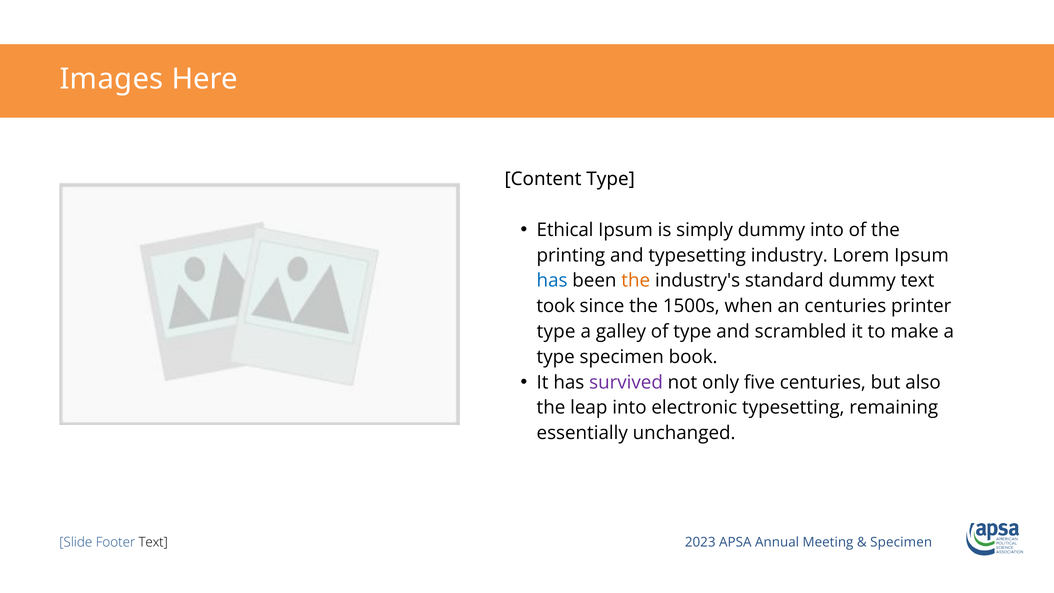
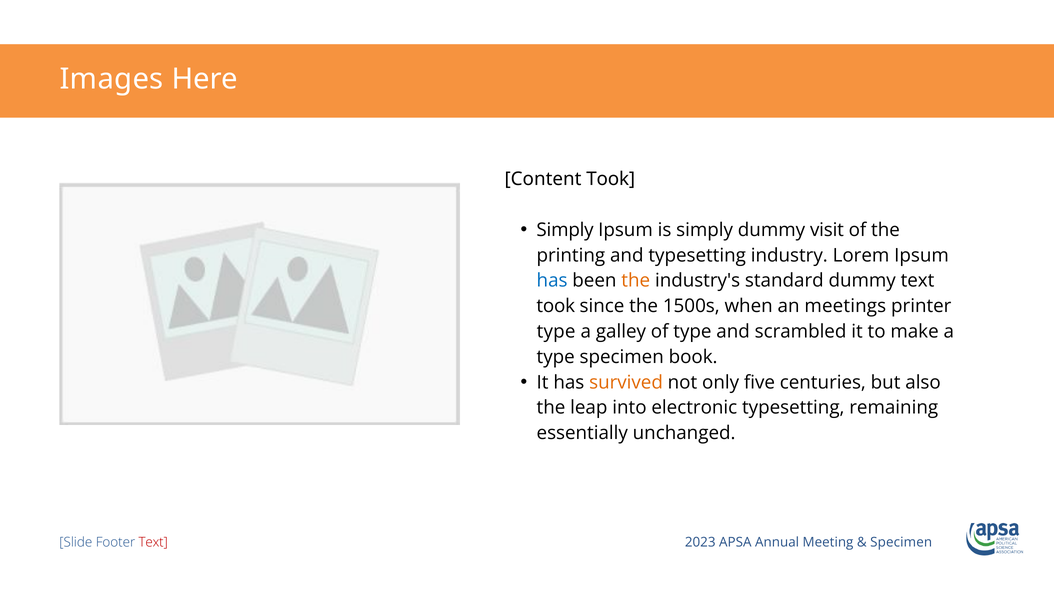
Content Type: Type -> Took
Ethical at (565, 230): Ethical -> Simply
dummy into: into -> visit
an centuries: centuries -> meetings
survived colour: purple -> orange
Text at (153, 542) colour: black -> red
